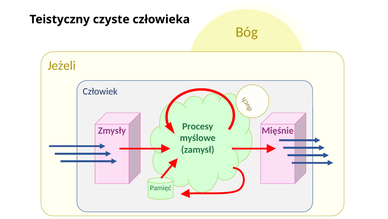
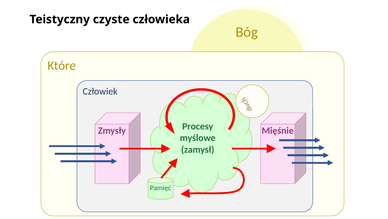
Jeżeli: Jeżeli -> Które
